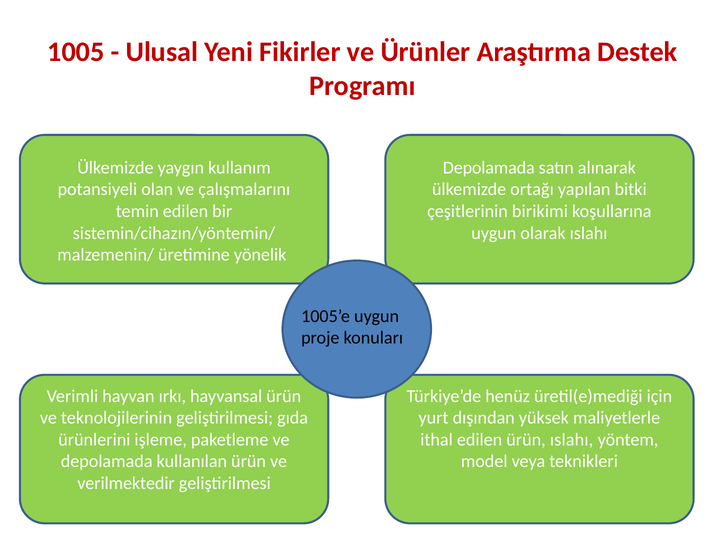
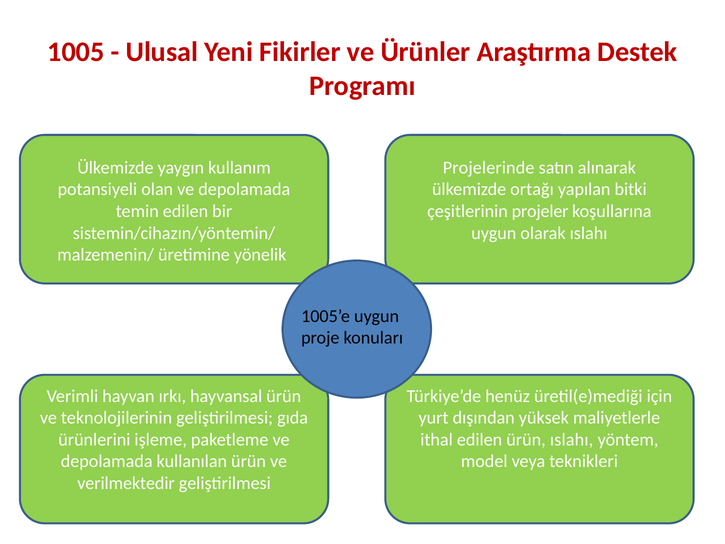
Depolamada at (489, 168): Depolamada -> Projelerinde
olan ve çalışmalarını: çalışmalarını -> depolamada
birikimi: birikimi -> projeler
